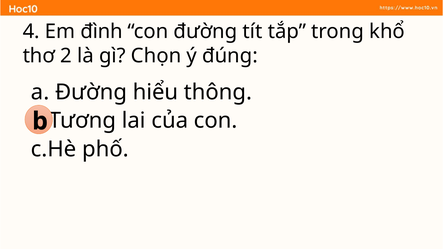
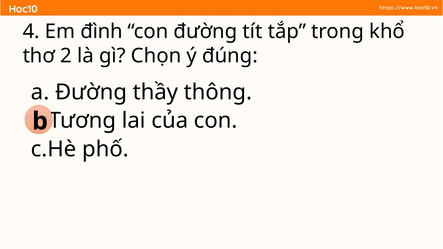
hiểu: hiểu -> thầy
